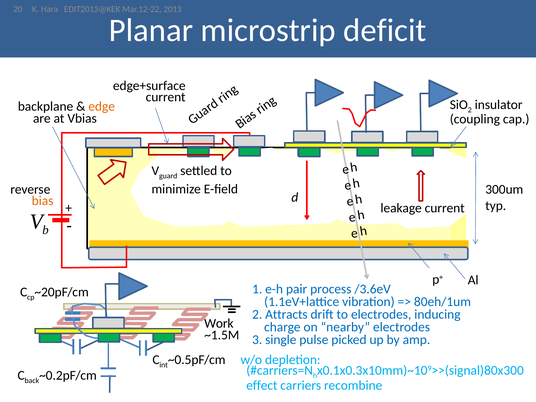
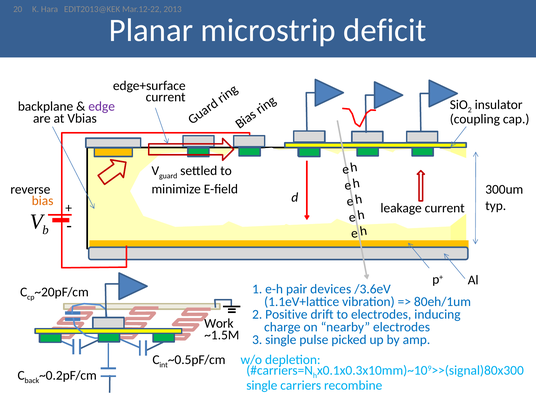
edge colour: orange -> purple
process: process -> devices
Attracts: Attracts -> Positive
effect at (262, 385): effect -> single
